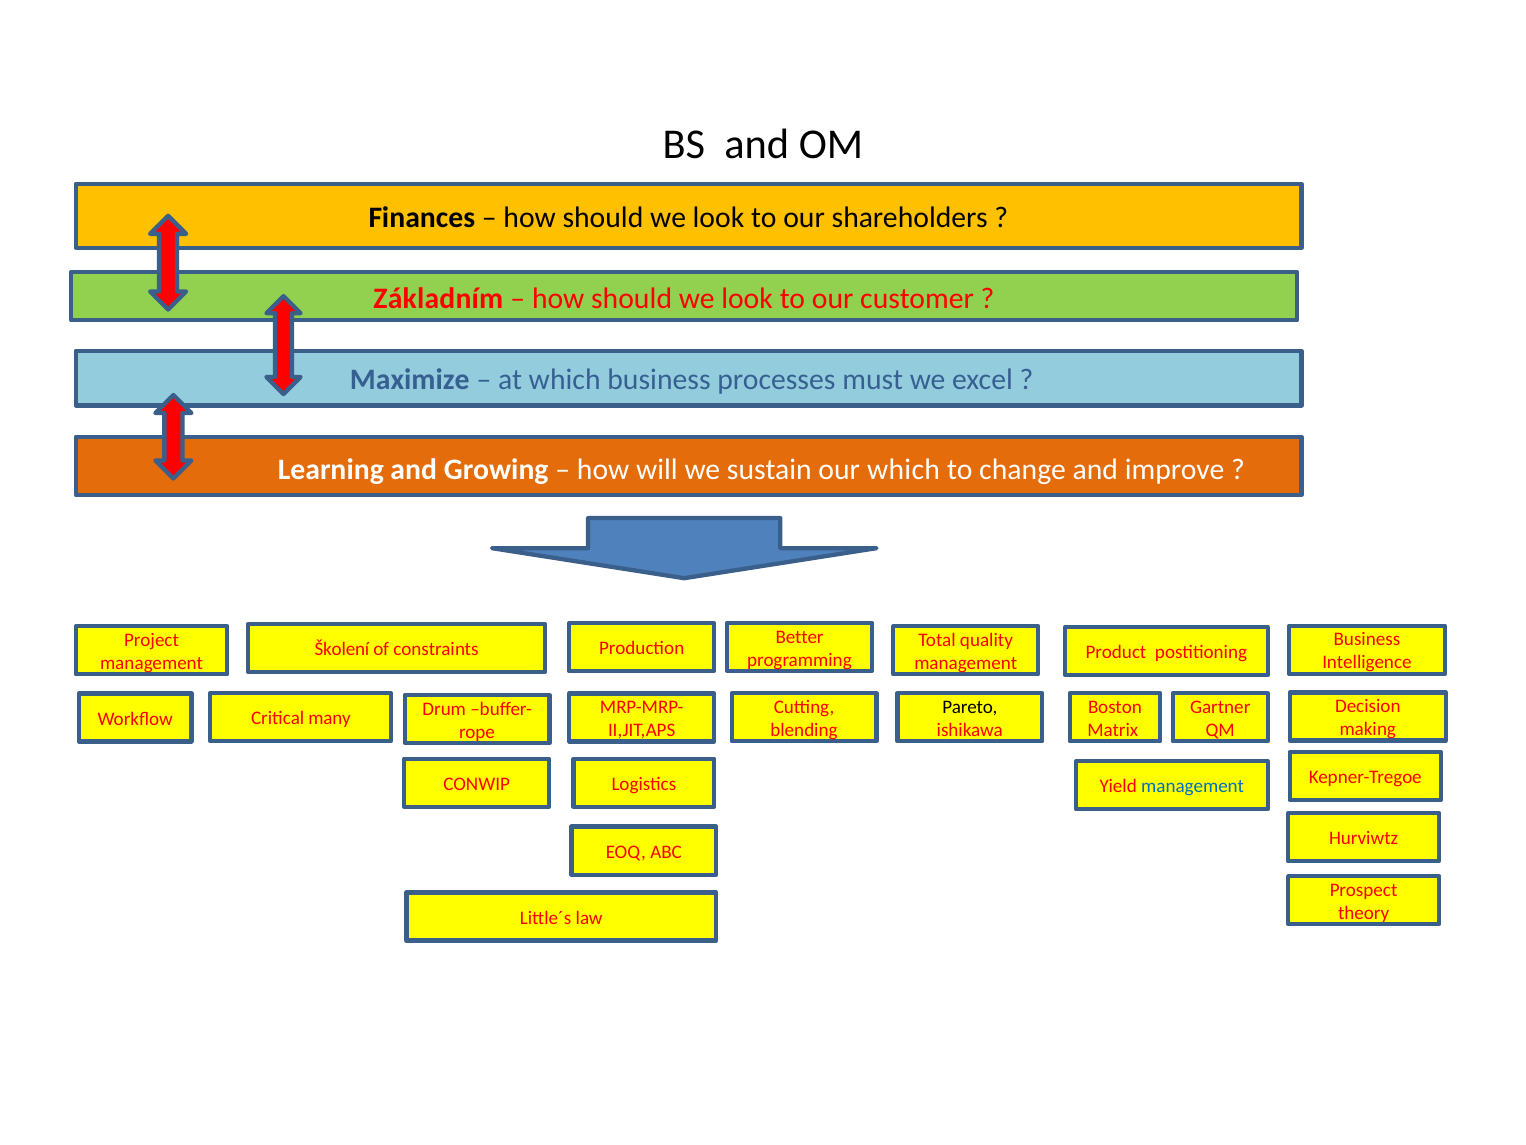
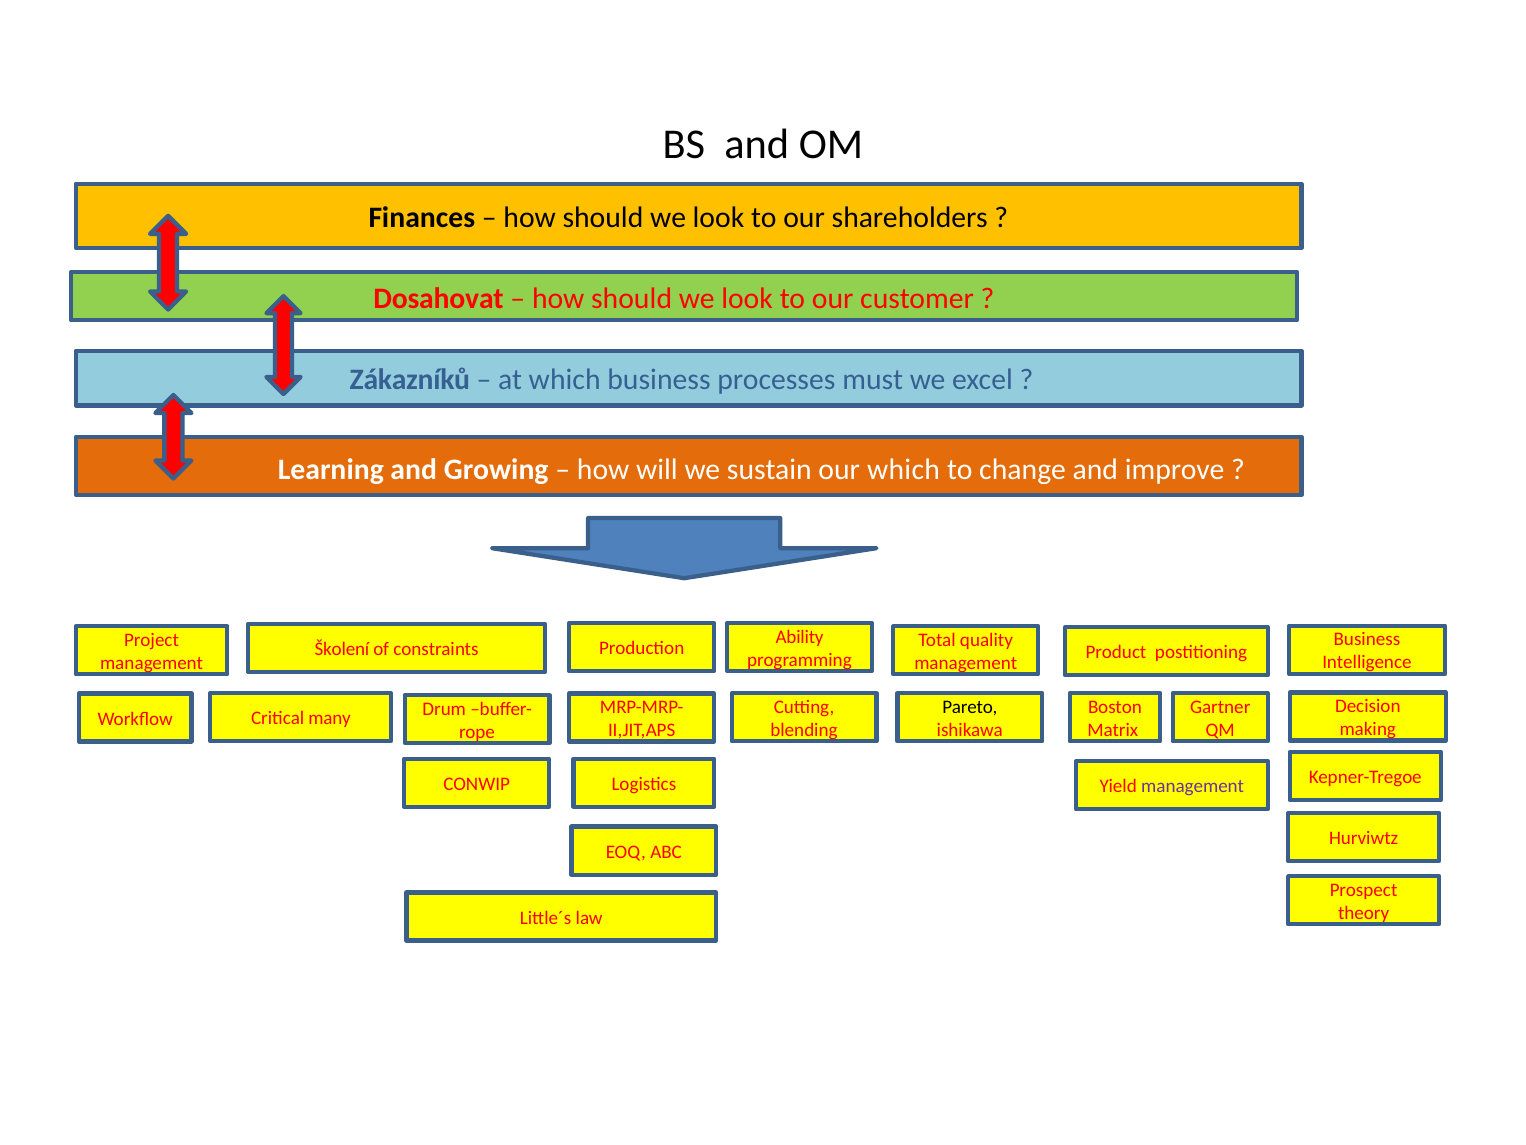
Základním: Základním -> Dosahovat
Maximize: Maximize -> Zákazníků
Better: Better -> Ability
management at (1193, 786) colour: blue -> purple
